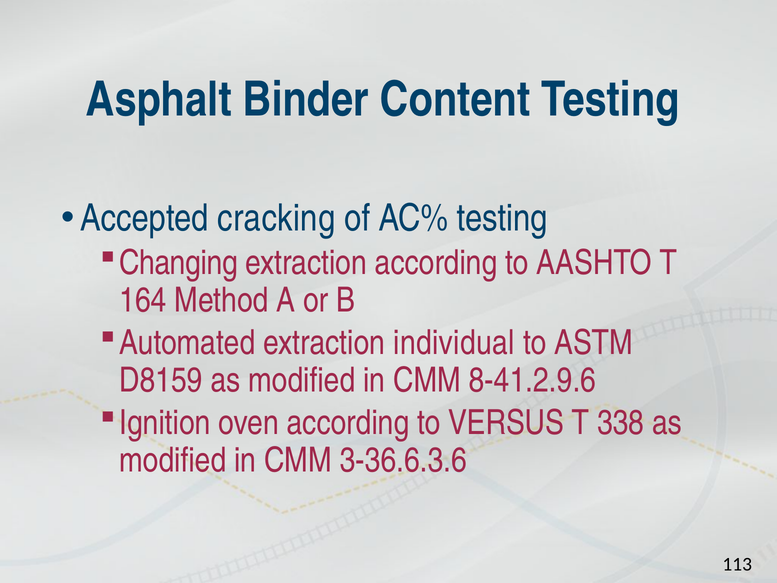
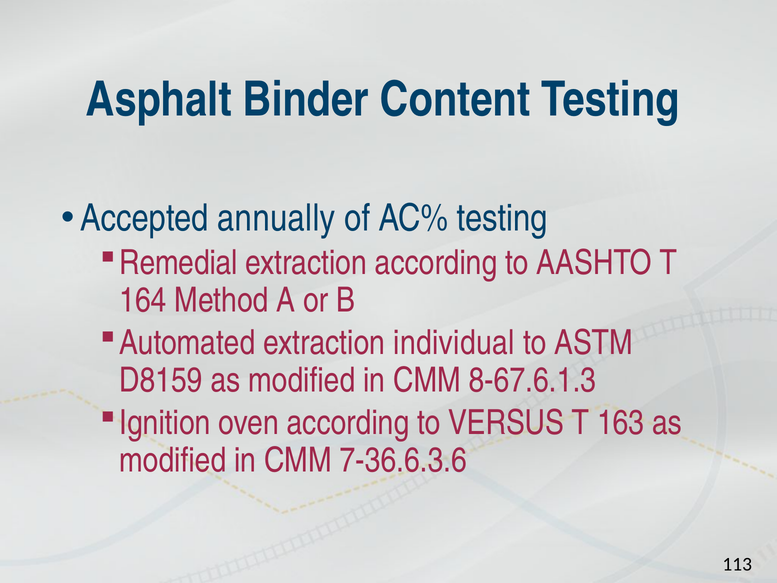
cracking: cracking -> annually
Changing: Changing -> Remedial
8-41.2.9.6: 8-41.2.9.6 -> 8-67.6.1.3
338: 338 -> 163
3-36.6.3.6: 3-36.6.3.6 -> 7-36.6.3.6
